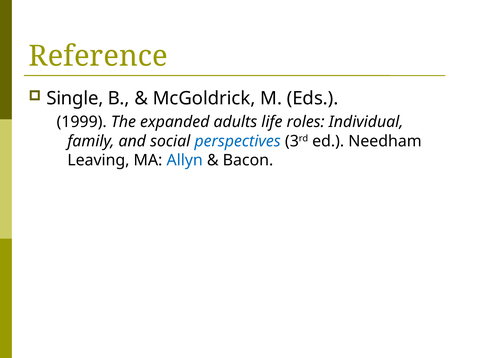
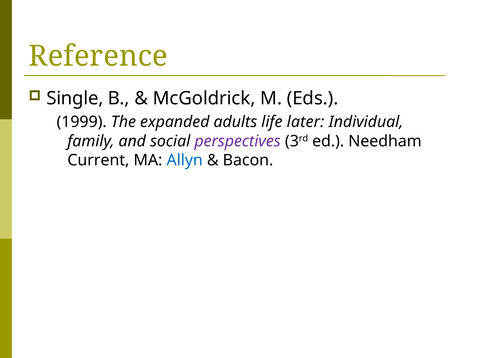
roles: roles -> later
perspectives colour: blue -> purple
Leaving: Leaving -> Current
